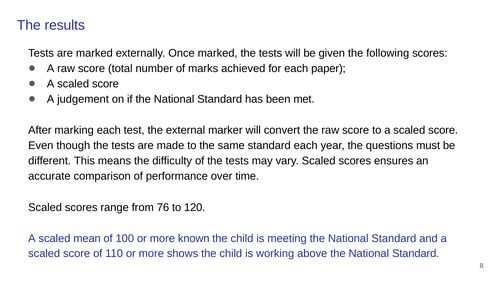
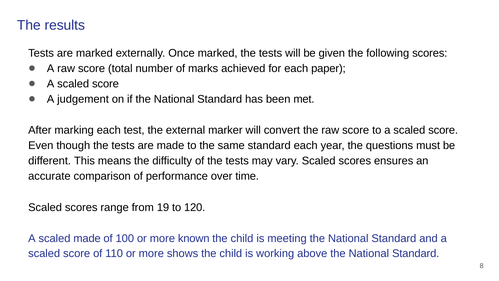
76: 76 -> 19
scaled mean: mean -> made
